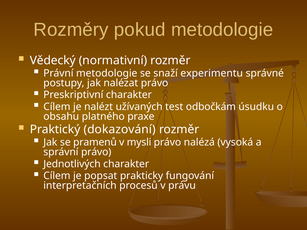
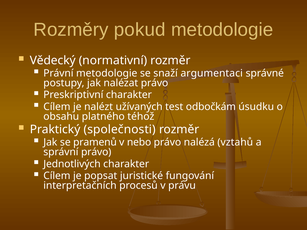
experimentu: experimentu -> argumentaci
praxe: praxe -> téhož
dokazování: dokazování -> společnosti
mysli: mysli -> nebo
vysoká: vysoká -> vztahů
prakticky: prakticky -> juristické
